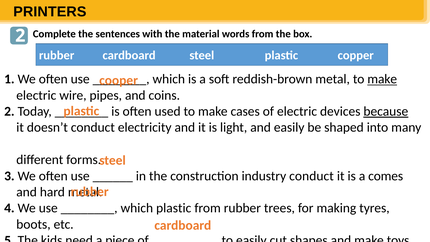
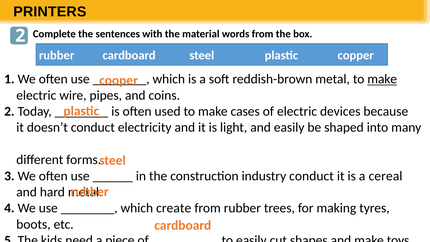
because underline: present -> none
comes: comes -> cereal
which plastic: plastic -> create
